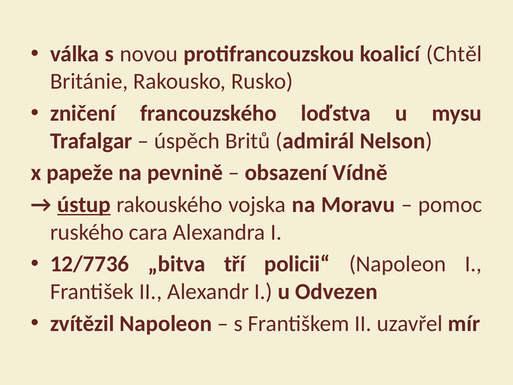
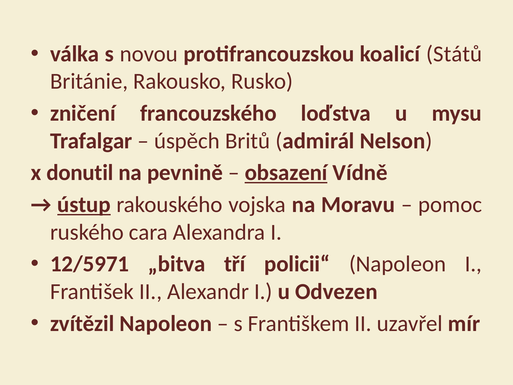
Chtěl: Chtěl -> Států
papeže: papeže -> donutil
obsazení underline: none -> present
12/7736: 12/7736 -> 12/5971
